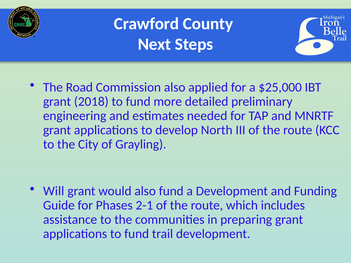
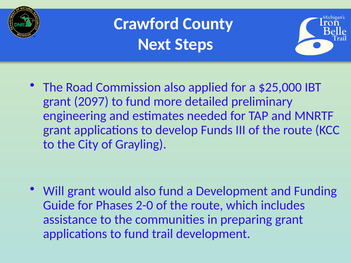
2018: 2018 -> 2097
North: North -> Funds
2-1: 2-1 -> 2-0
